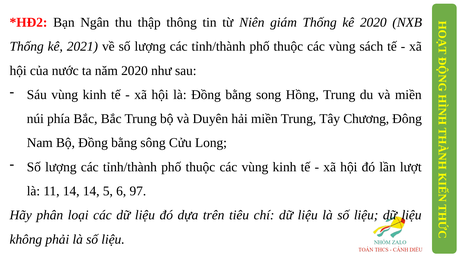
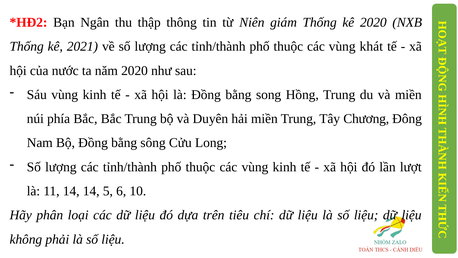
sách: sách -> khát
97: 97 -> 10
